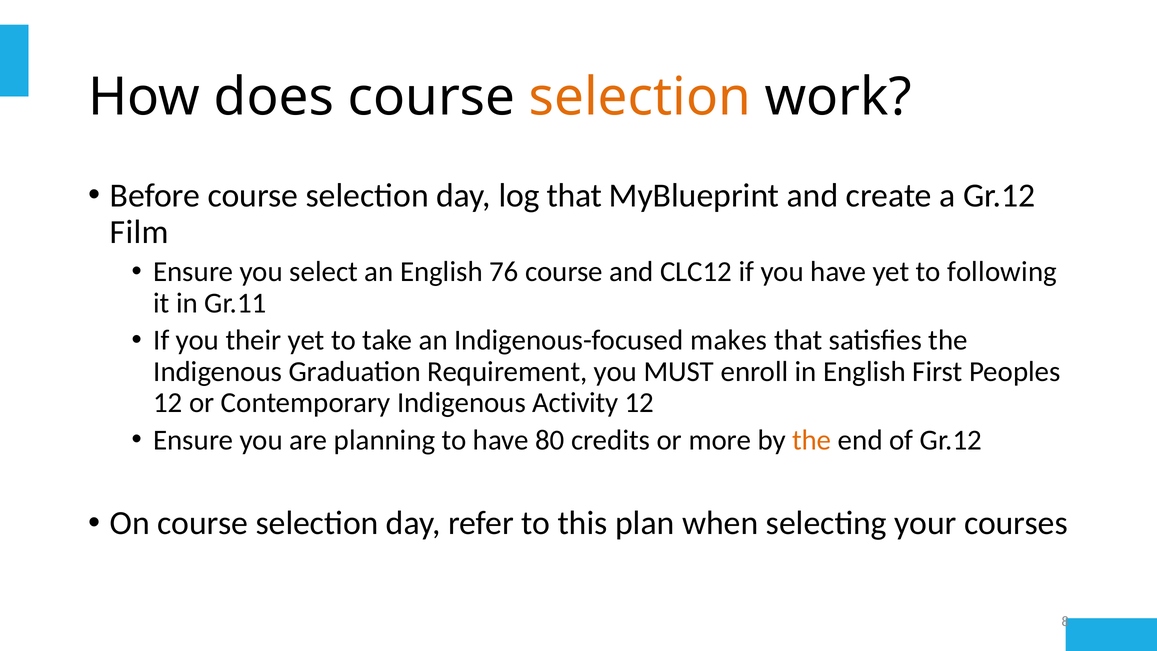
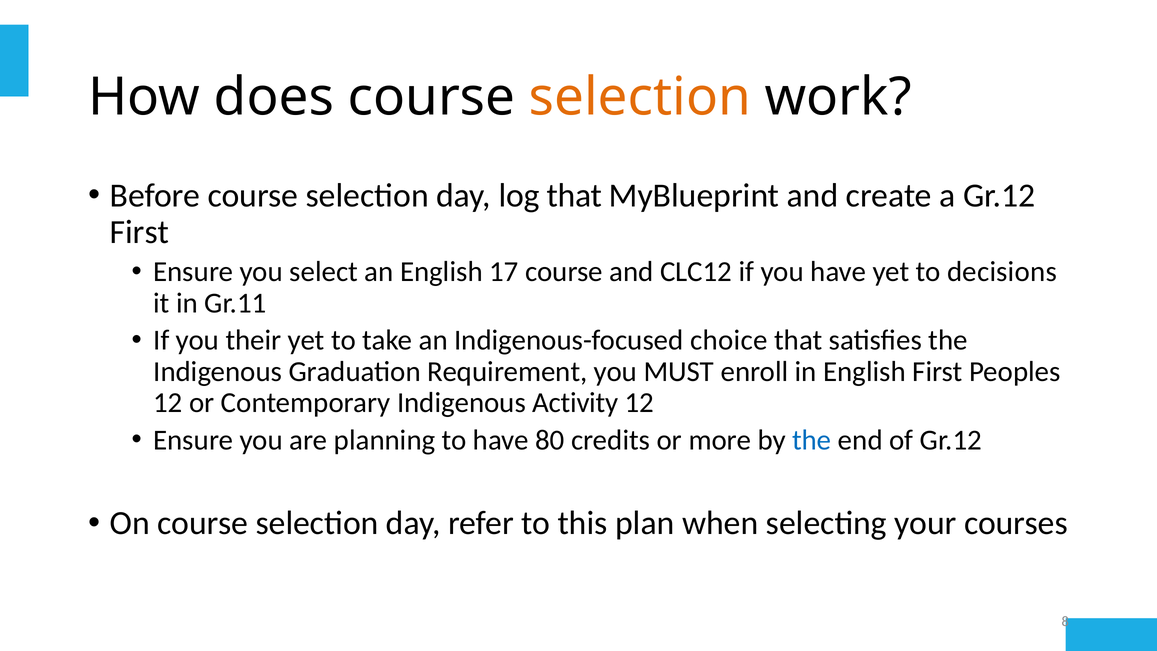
Film at (139, 232): Film -> First
76: 76 -> 17
following: following -> decisions
makes: makes -> choice
the at (812, 440) colour: orange -> blue
